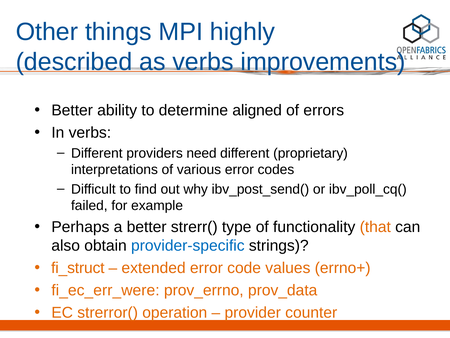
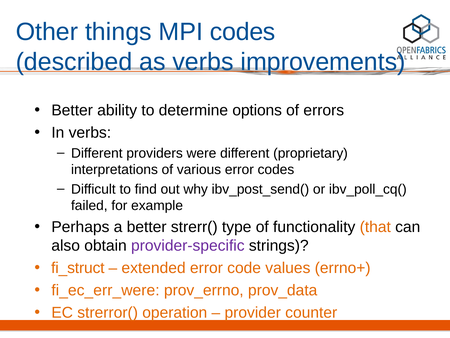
MPI highly: highly -> codes
aligned: aligned -> options
need: need -> were
provider-specific colour: blue -> purple
